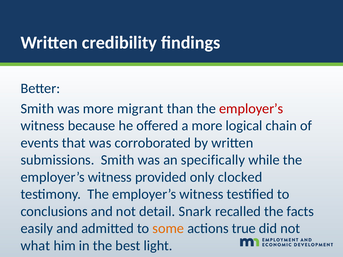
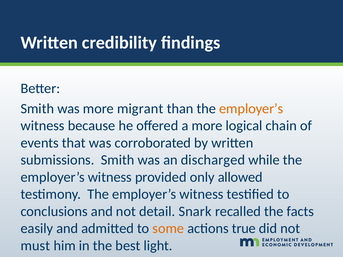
employer’s at (251, 109) colour: red -> orange
specifically: specifically -> discharged
clocked: clocked -> allowed
what: what -> must
